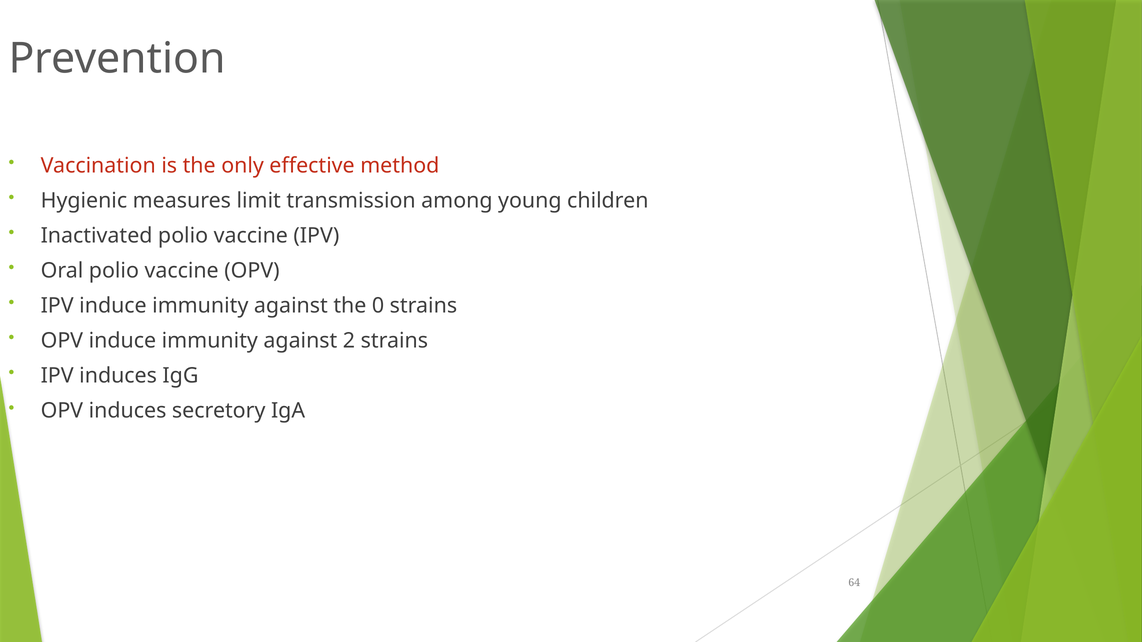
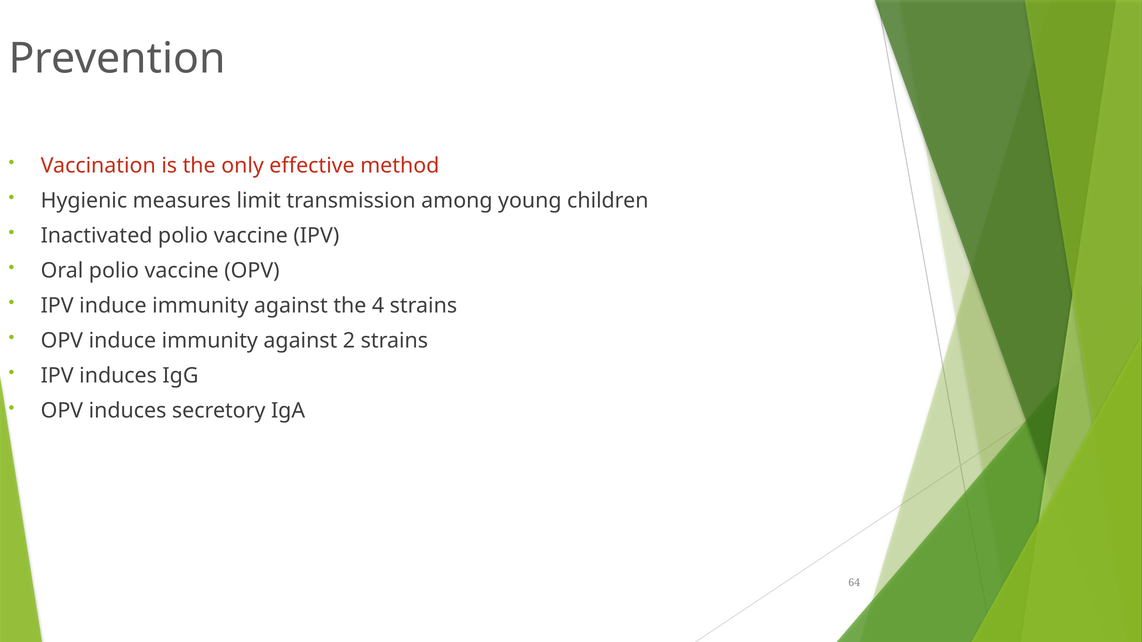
0: 0 -> 4
